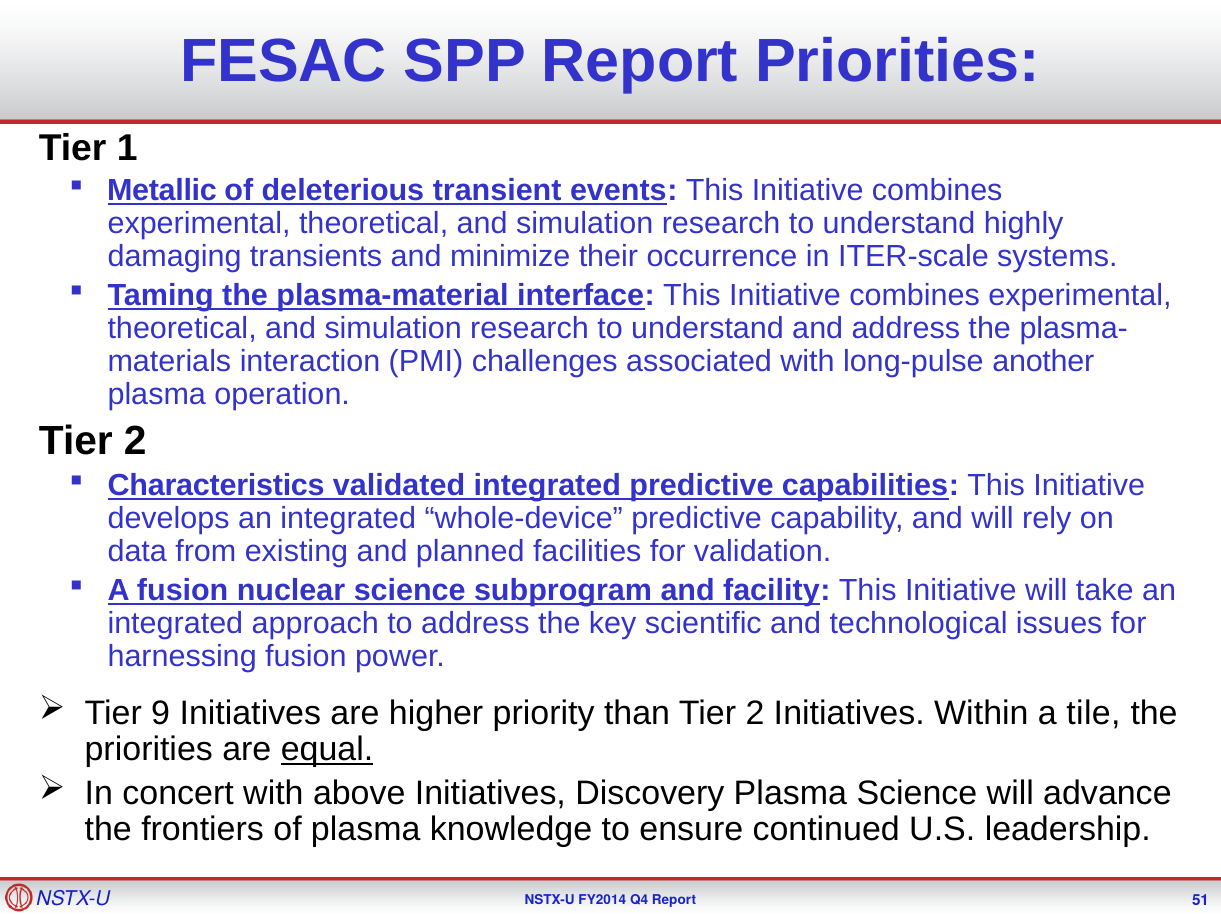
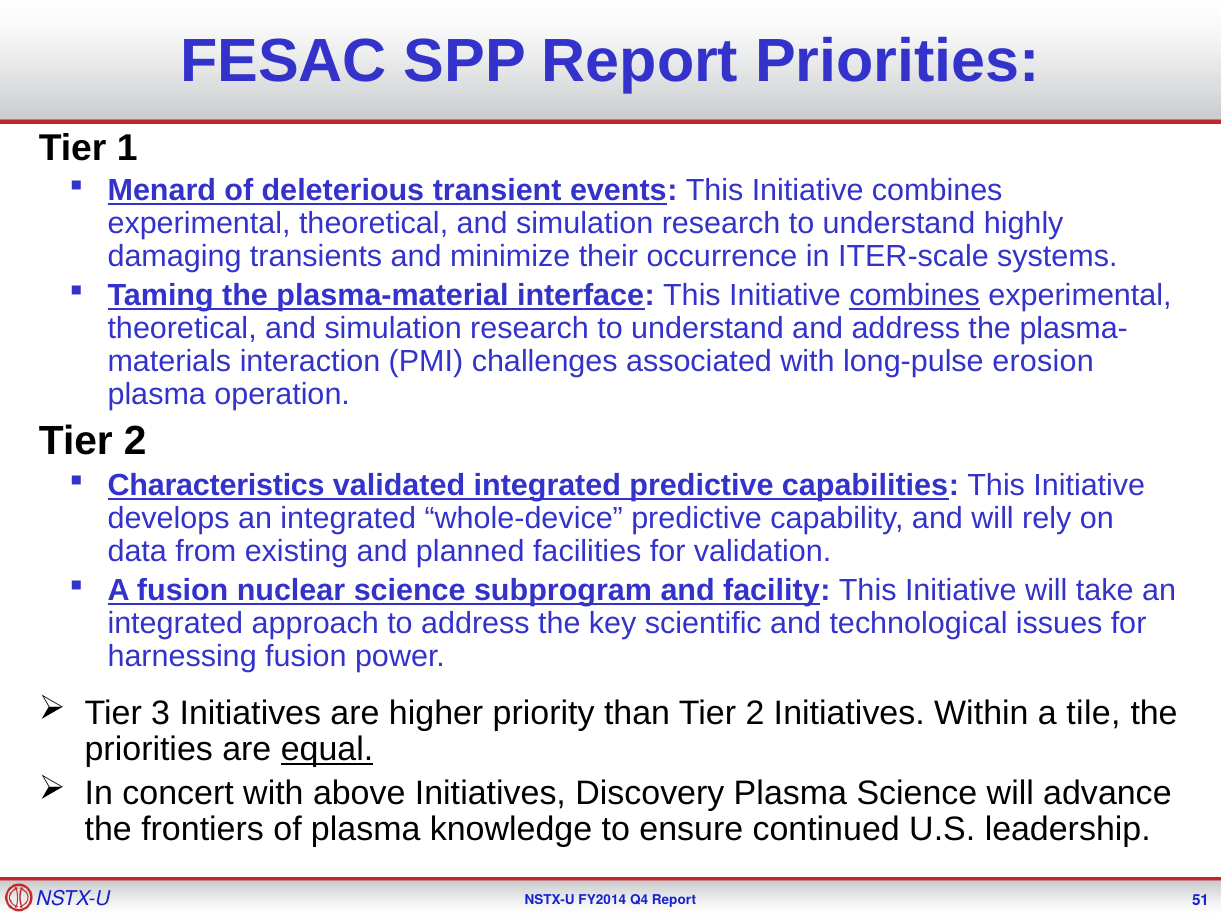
Metallic: Metallic -> Menard
combines at (915, 296) underline: none -> present
another: another -> erosion
9: 9 -> 3
